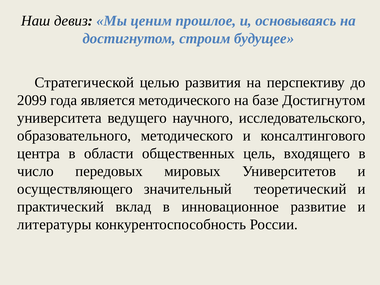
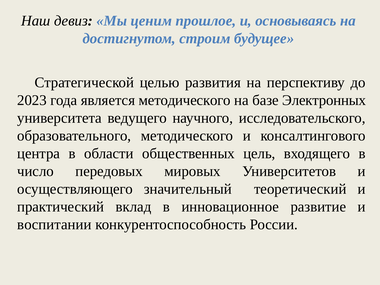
2099: 2099 -> 2023
базе Достигнутом: Достигнутом -> Электронных
литературы: литературы -> воспитании
